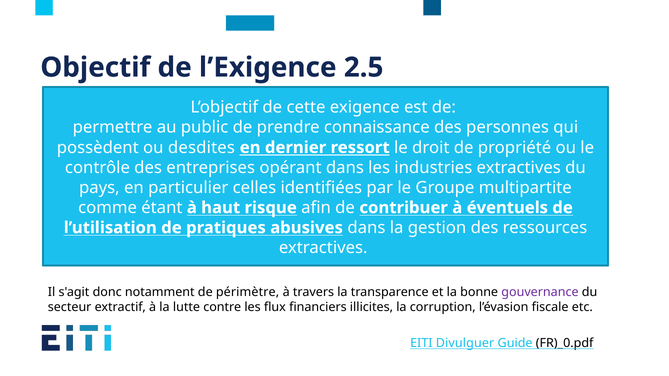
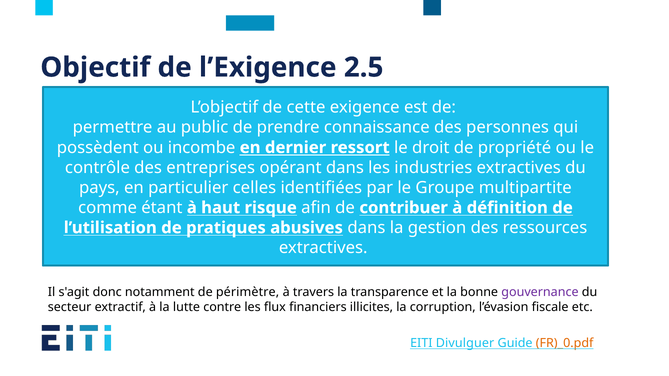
desdites: desdites -> incombe
éventuels: éventuels -> définition
FR)_0.pdf colour: black -> orange
